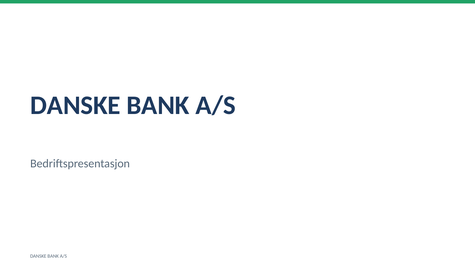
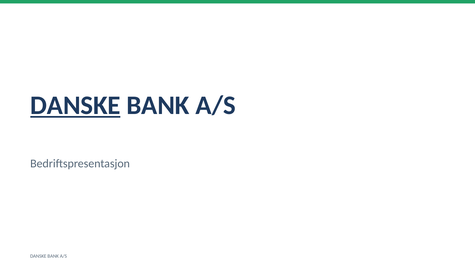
DANSKE at (75, 105) underline: none -> present
